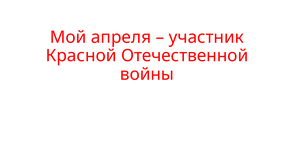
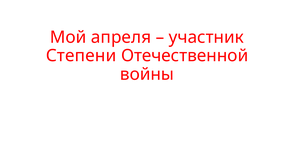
Красной: Красной -> Степени
